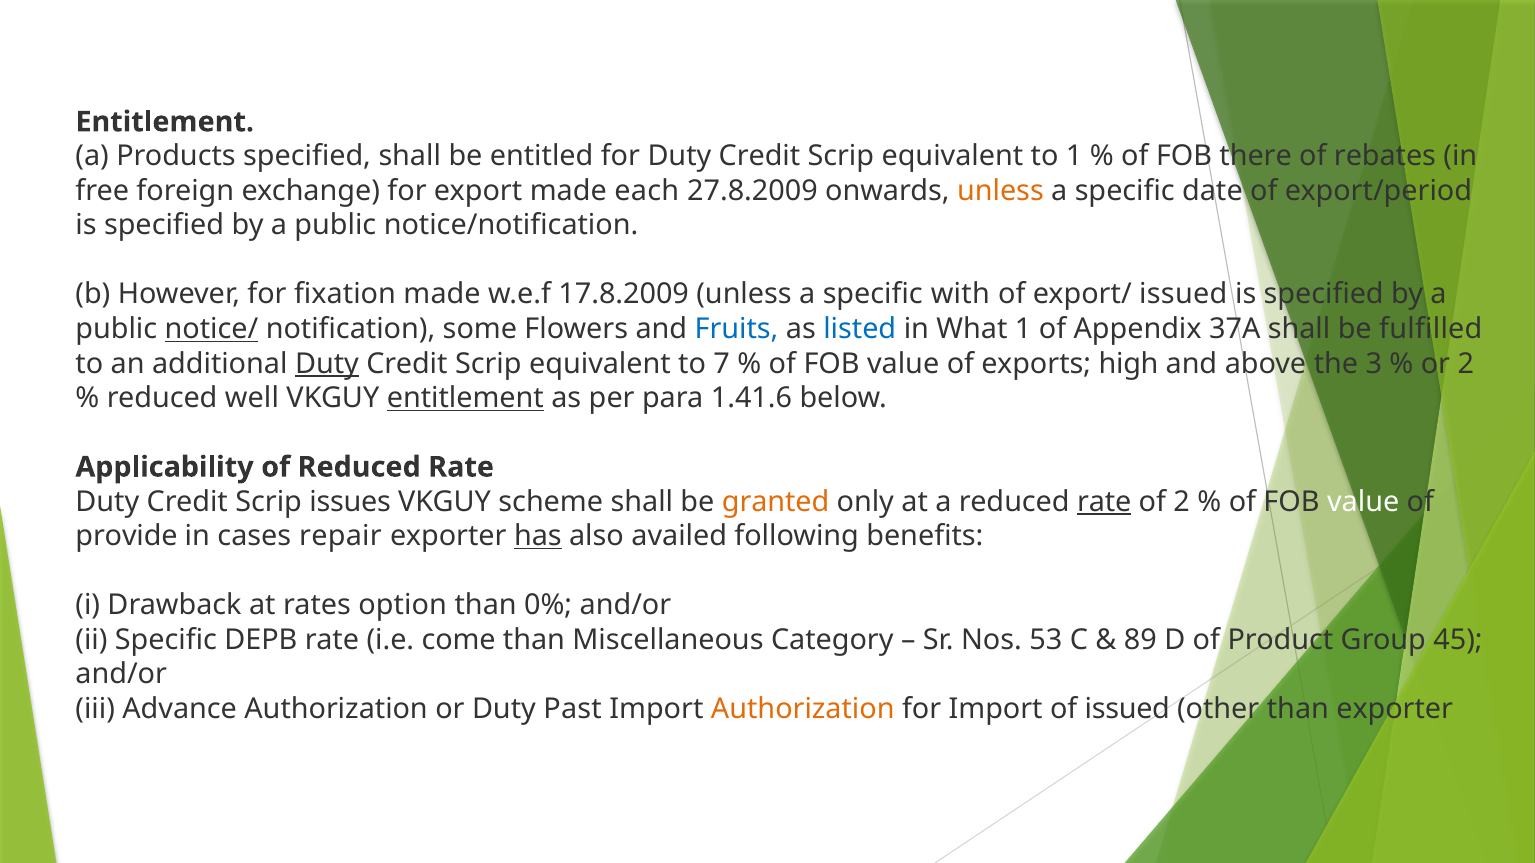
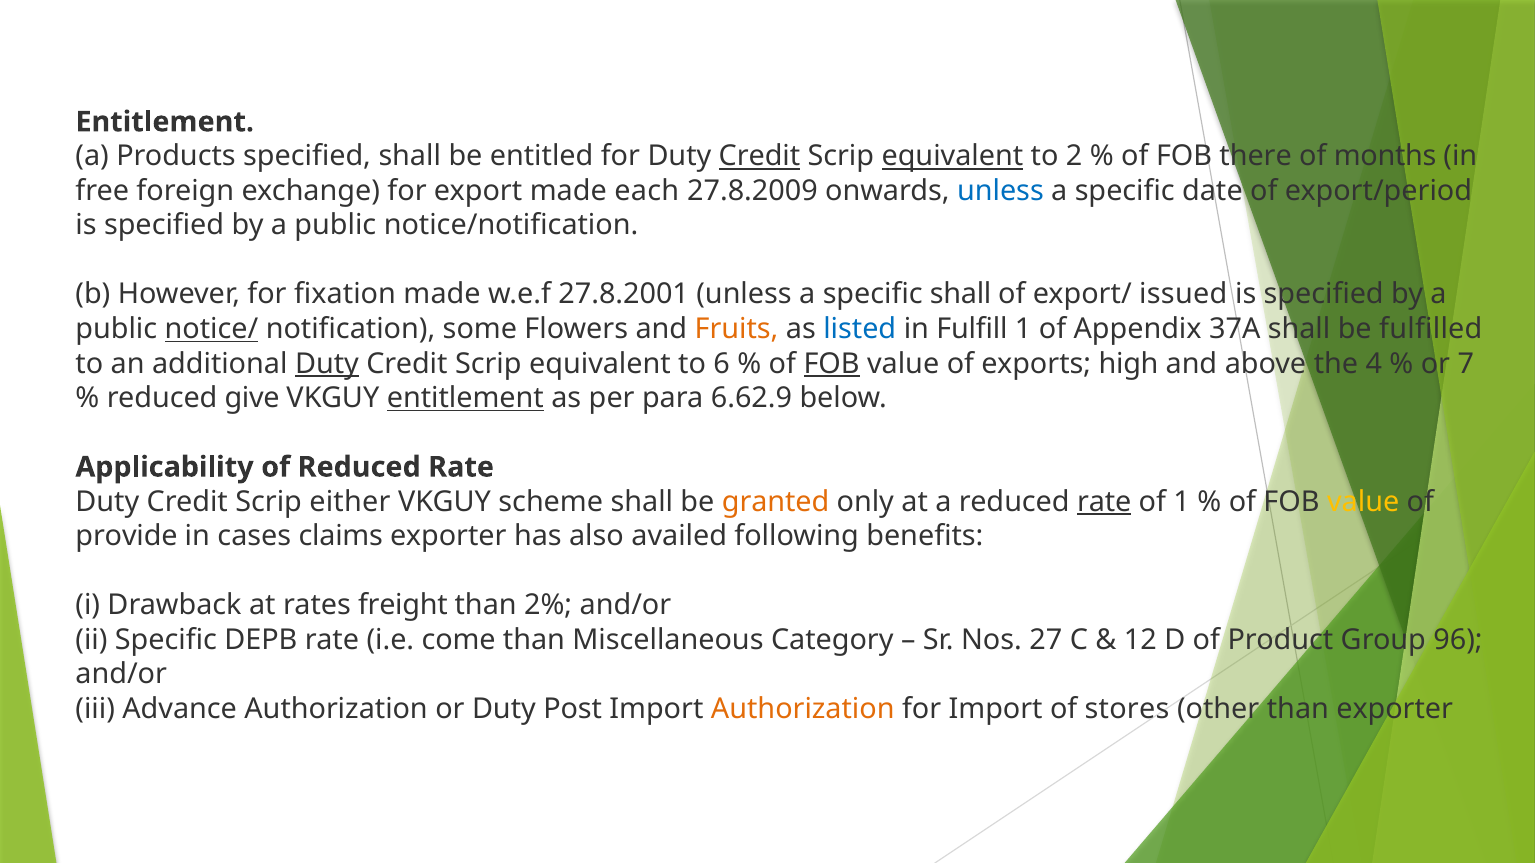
Credit at (759, 156) underline: none -> present
equivalent at (952, 156) underline: none -> present
to 1: 1 -> 2
rebates: rebates -> months
unless at (1000, 191) colour: orange -> blue
17.8.2009: 17.8.2009 -> 27.8.2001
specific with: with -> shall
Fruits colour: blue -> orange
What: What -> Fulfill
7: 7 -> 6
FOB at (832, 364) underline: none -> present
3: 3 -> 4
or 2: 2 -> 7
well: well -> give
1.41.6: 1.41.6 -> 6.62.9
issues: issues -> either
of 2: 2 -> 1
value at (1363, 502) colour: white -> yellow
repair: repair -> claims
has underline: present -> none
option: option -> freight
0%: 0% -> 2%
53: 53 -> 27
89: 89 -> 12
45: 45 -> 96
Past: Past -> Post
of issued: issued -> stores
